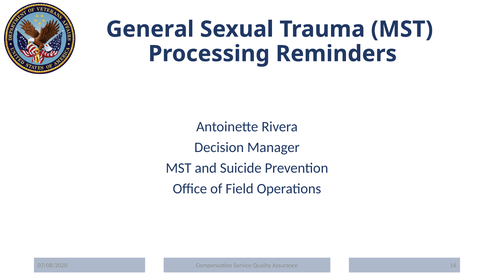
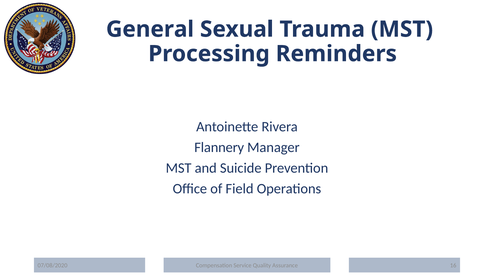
Decision: Decision -> Flannery
